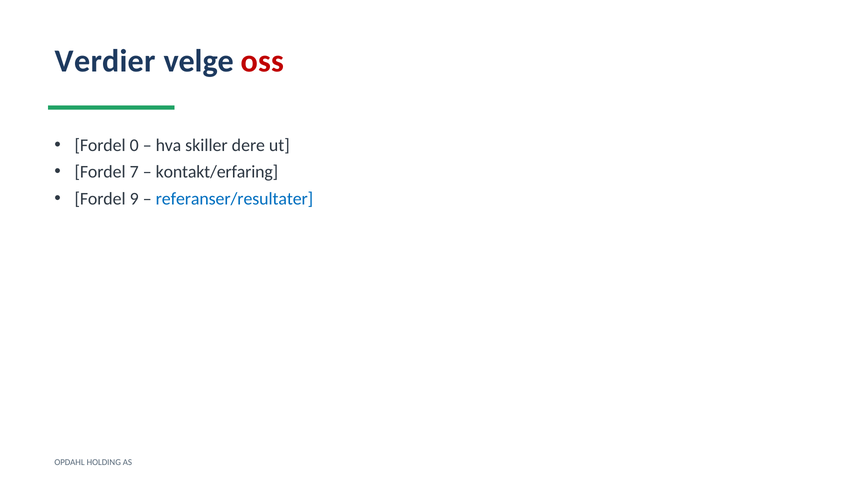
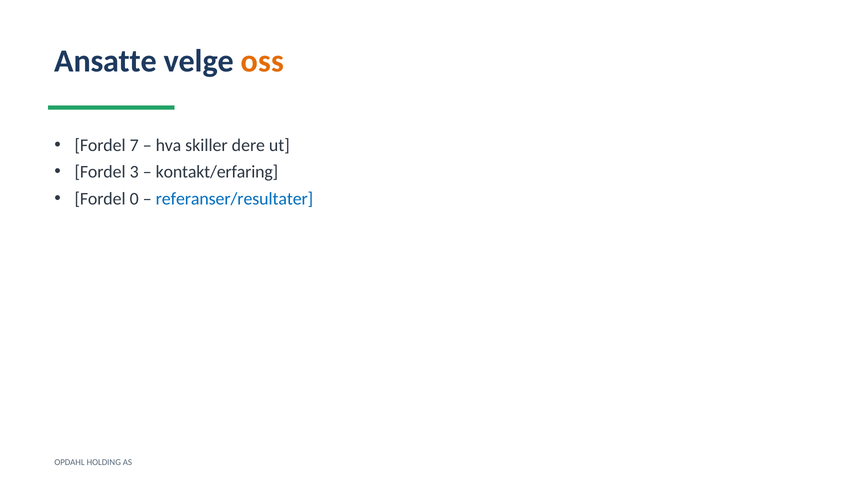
Verdier: Verdier -> Ansatte
oss colour: red -> orange
0: 0 -> 7
7: 7 -> 3
9: 9 -> 0
